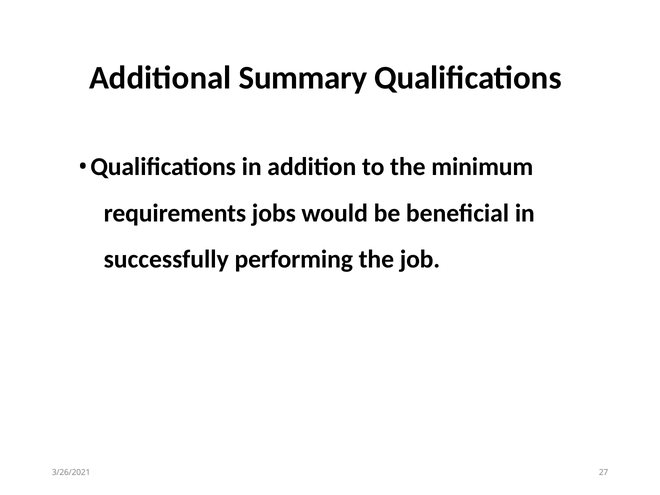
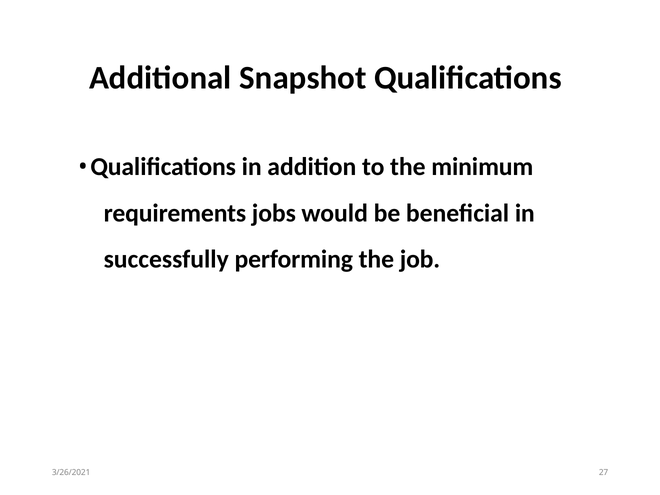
Summary: Summary -> Snapshot
